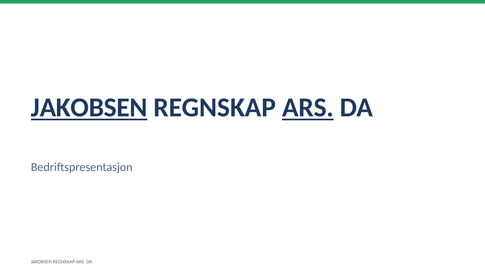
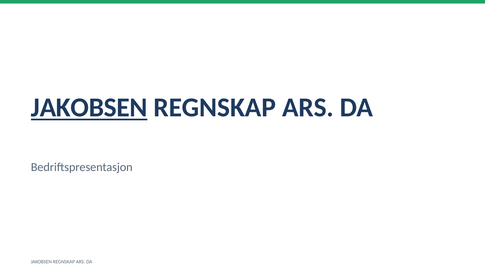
ARS at (308, 108) underline: present -> none
